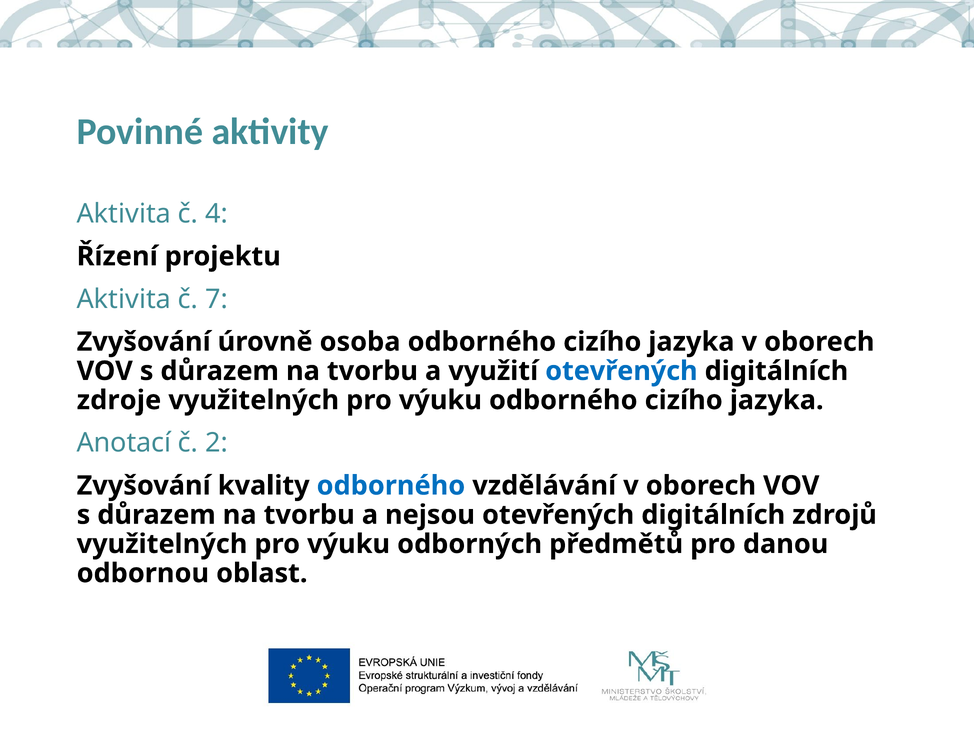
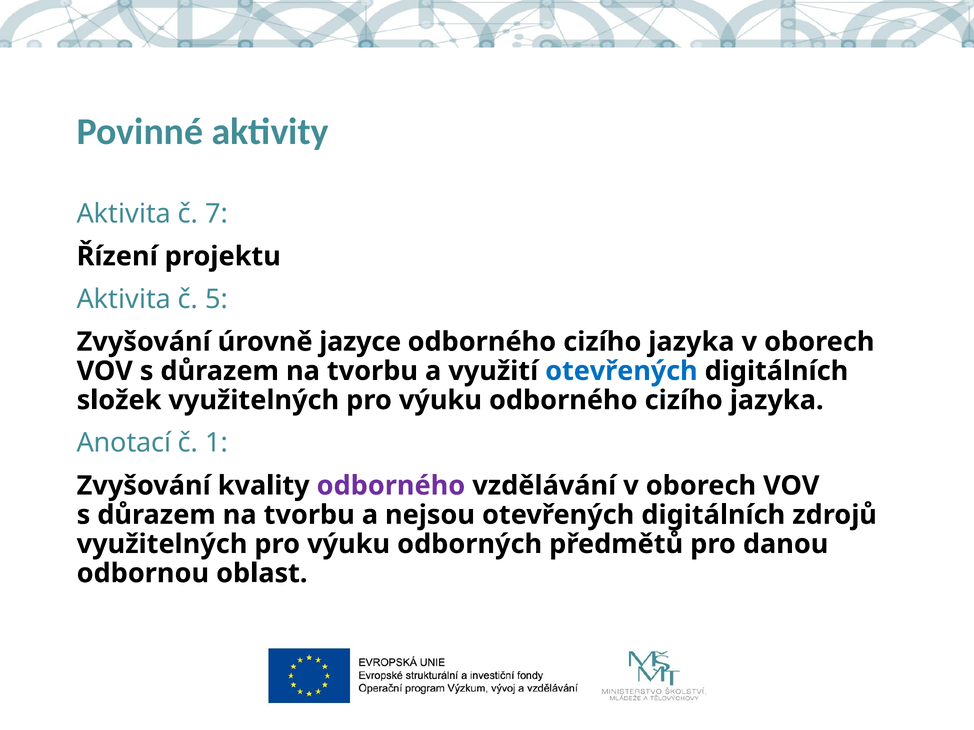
4: 4 -> 7
7: 7 -> 5
osoba: osoba -> jazyce
zdroje: zdroje -> složek
2: 2 -> 1
odborného at (391, 486) colour: blue -> purple
